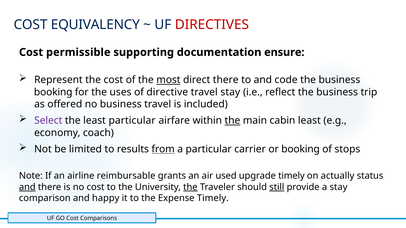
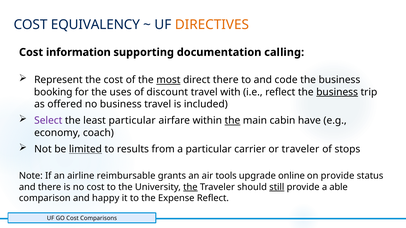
DIRECTIVES colour: red -> orange
permissible: permissible -> information
ensure: ensure -> calling
directive: directive -> discount
travel stay: stay -> with
business at (337, 92) underline: none -> present
cabin least: least -> have
limited underline: none -> present
from underline: present -> none
or booking: booking -> traveler
used: used -> tools
upgrade timely: timely -> online
on actually: actually -> provide
and at (27, 187) underline: present -> none
a stay: stay -> able
Expense Timely: Timely -> Reflect
